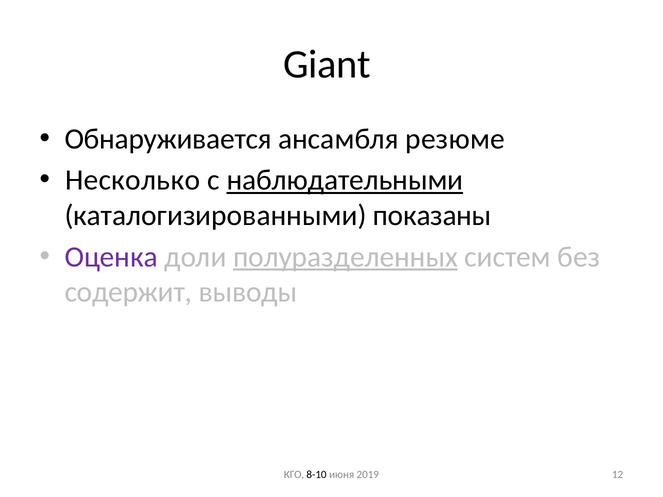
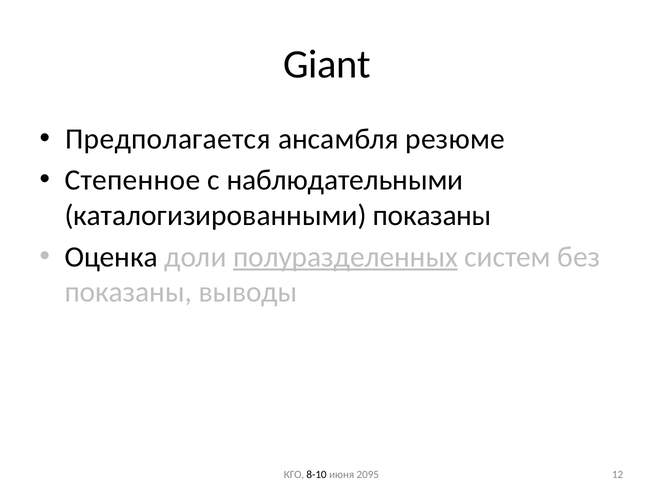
Обнаруживается: Обнаруживается -> Предполагается
Несколько: Несколько -> Степенное
наблюдательными underline: present -> none
Оценка colour: purple -> black
содержит at (128, 292): содержит -> показаны
2019: 2019 -> 2095
